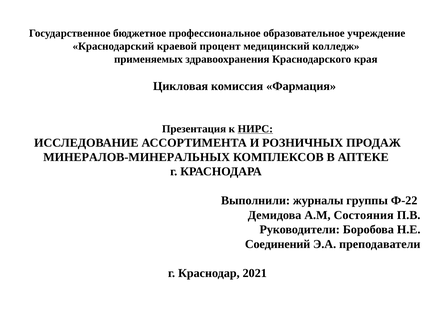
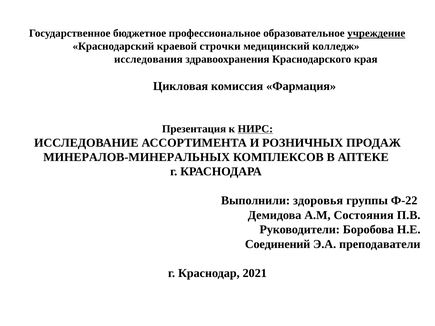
учреждение underline: none -> present
процент: процент -> строчки
применяемых: применяемых -> исследования
журналы: журналы -> здоровья
